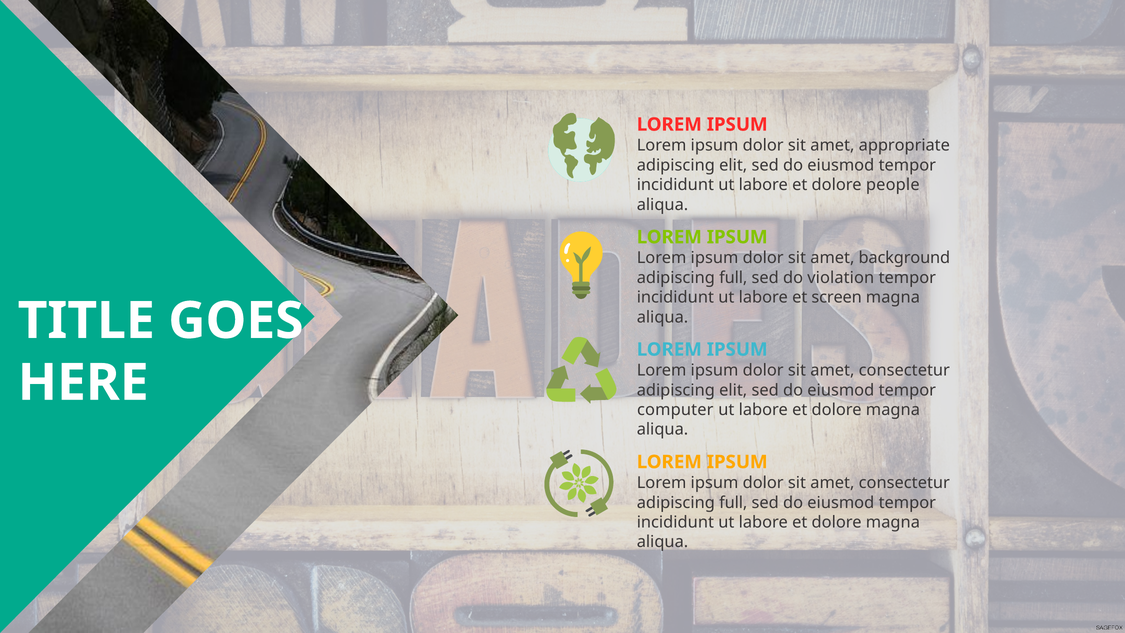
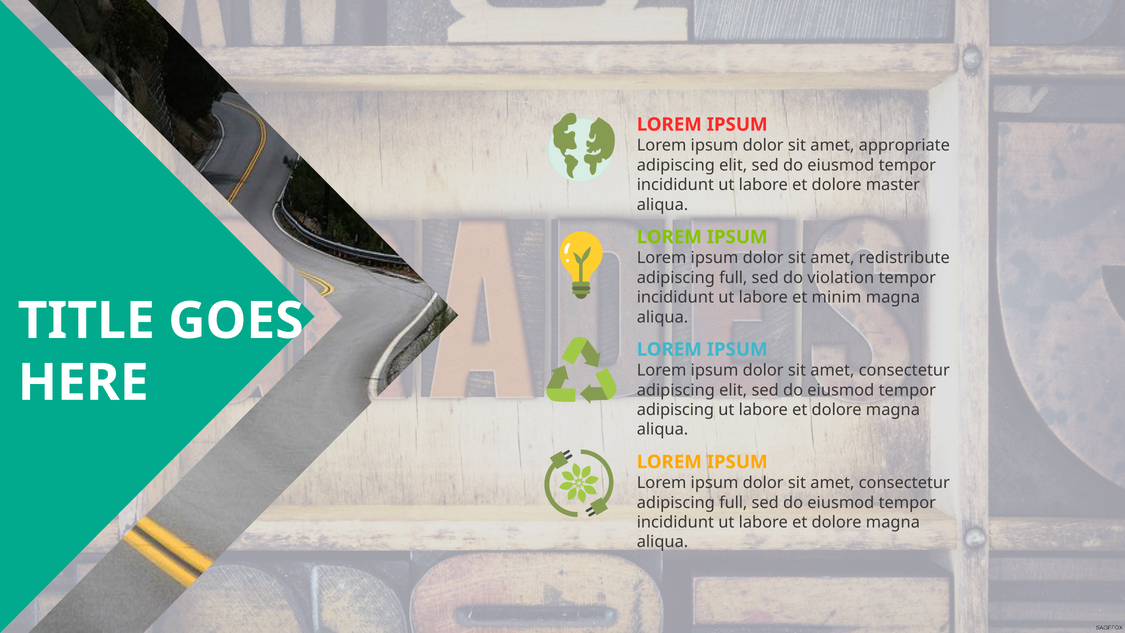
people: people -> master
background: background -> redistribute
screen: screen -> minim
computer at (675, 410): computer -> adipiscing
